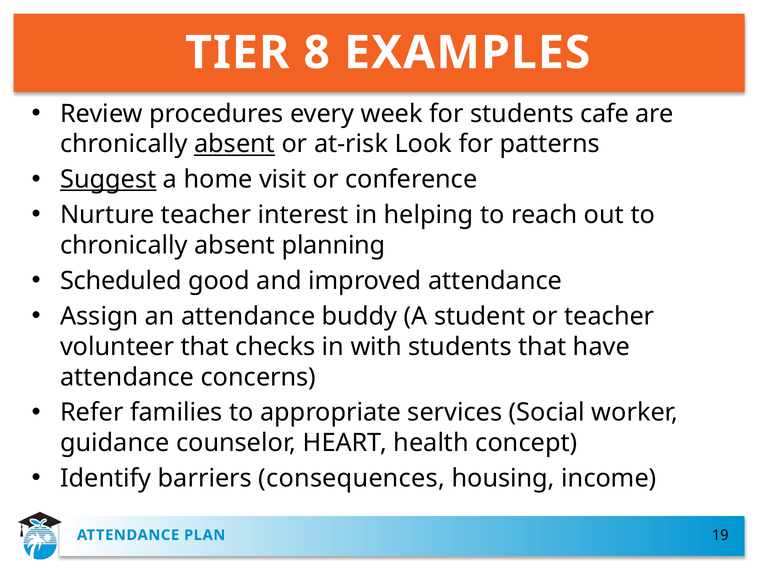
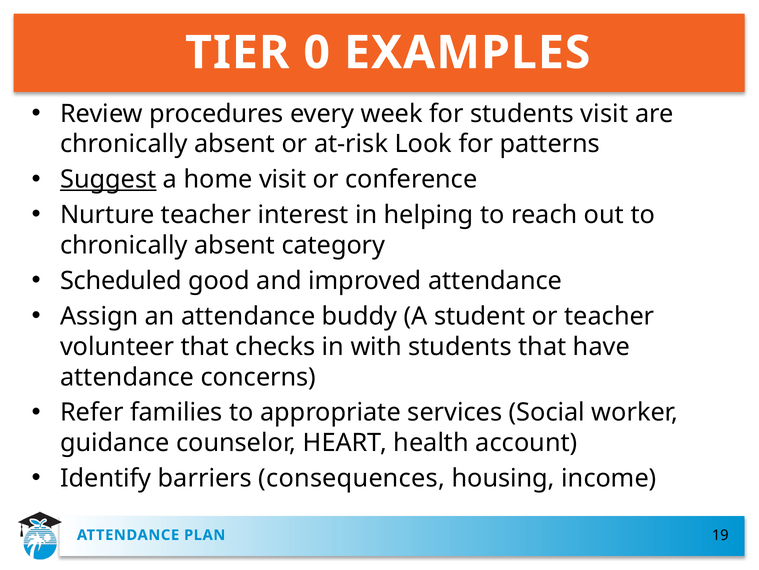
8: 8 -> 0
students cafe: cafe -> visit
absent at (235, 144) underline: present -> none
planning: planning -> category
concept: concept -> account
